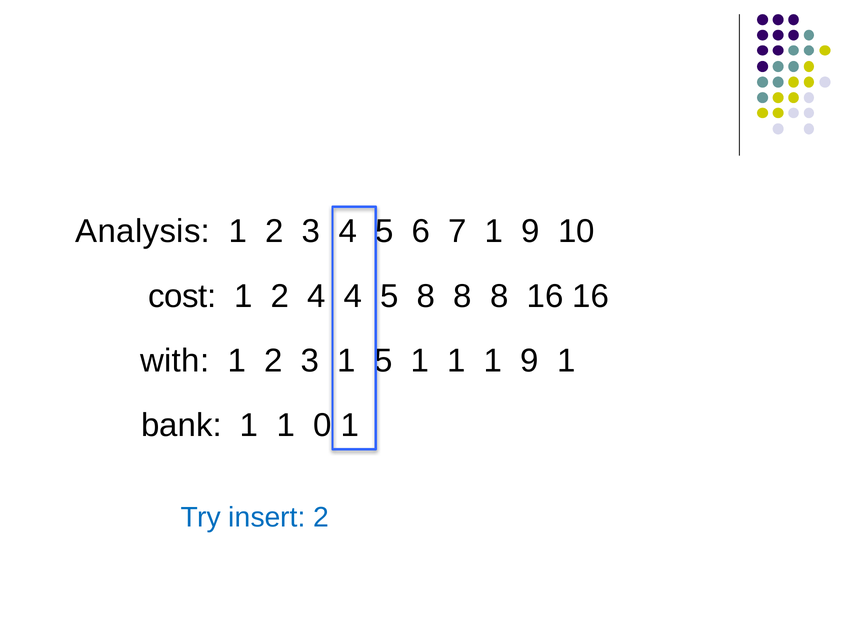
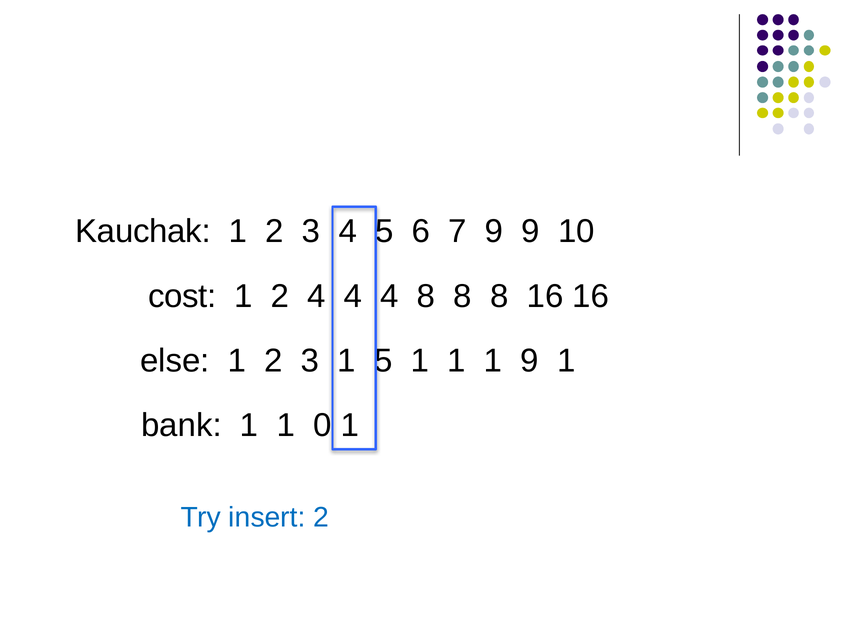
Analysis: Analysis -> Kauchak
7 1: 1 -> 9
5 at (390, 296): 5 -> 4
with: with -> else
